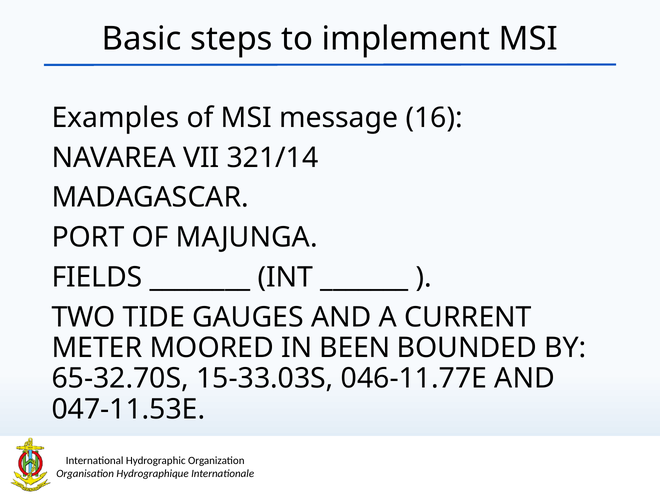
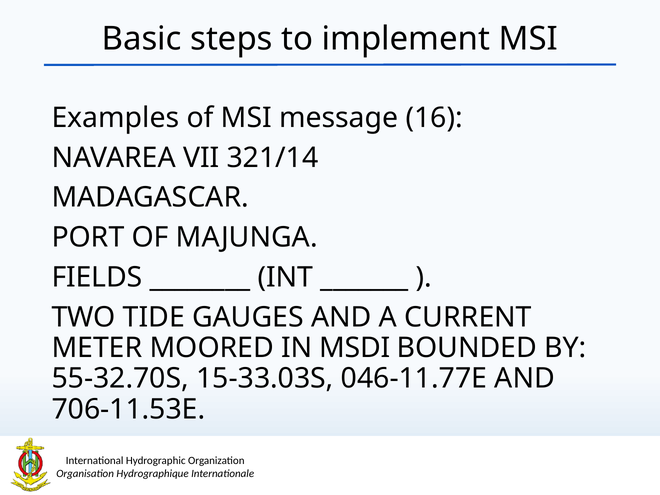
BEEN: BEEN -> MSDI
65-32.70S: 65-32.70S -> 55-32.70S
047-11.53E: 047-11.53E -> 706-11.53E
